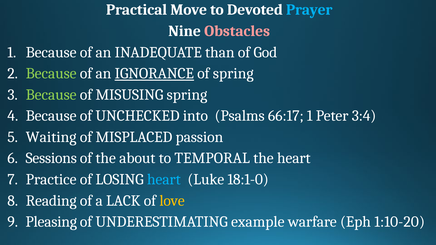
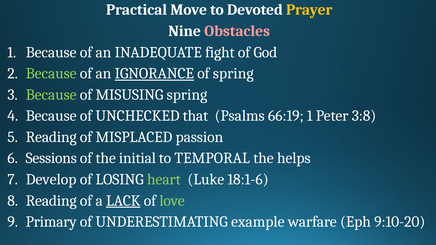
Prayer colour: light blue -> yellow
than: than -> fight
into: into -> that
66:17: 66:17 -> 66:19
3:4: 3:4 -> 3:8
Waiting at (51, 137): Waiting -> Reading
about: about -> initial
the heart: heart -> helps
Practice: Practice -> Develop
heart at (164, 180) colour: light blue -> light green
18:1-0: 18:1-0 -> 18:1-6
LACK underline: none -> present
love colour: yellow -> light green
Pleasing: Pleasing -> Primary
1:10-20: 1:10-20 -> 9:10-20
